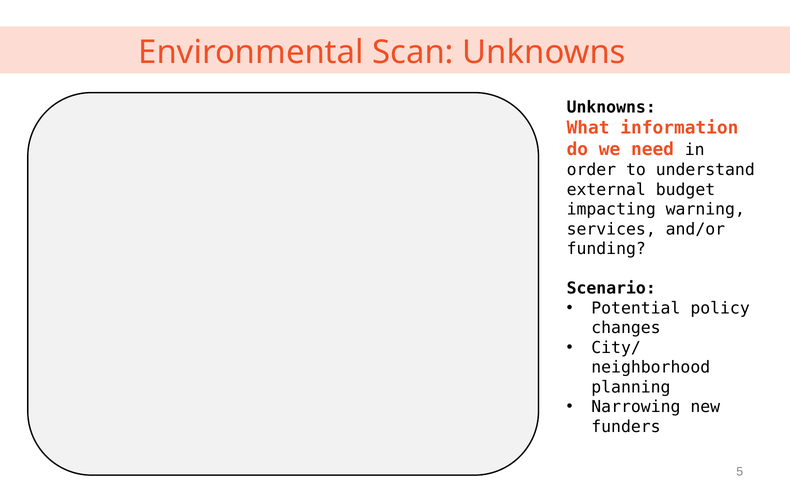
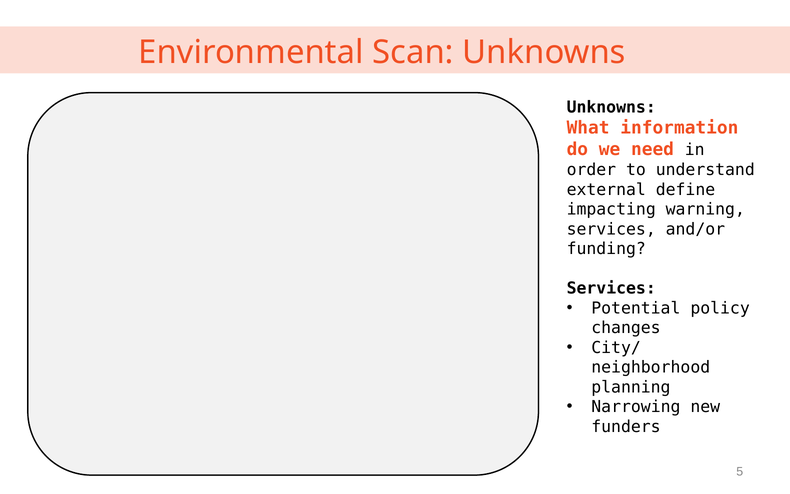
budget: budget -> define
Scenario at (611, 288): Scenario -> Services
